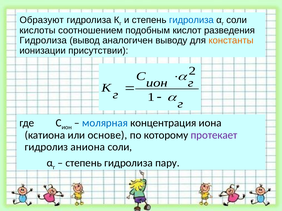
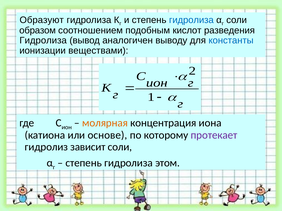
кислоты: кислоты -> образом
константы colour: orange -> blue
присутствии: присутствии -> веществами
молярная colour: blue -> orange
аниона: аниона -> зависит
пару: пару -> этом
